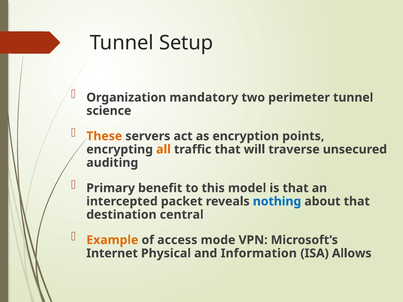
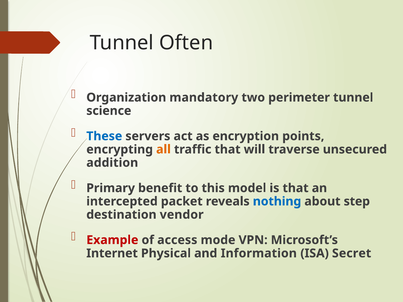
Setup: Setup -> Often
These colour: orange -> blue
auditing: auditing -> addition
about that: that -> step
central: central -> vendor
Example colour: orange -> red
Allows: Allows -> Secret
